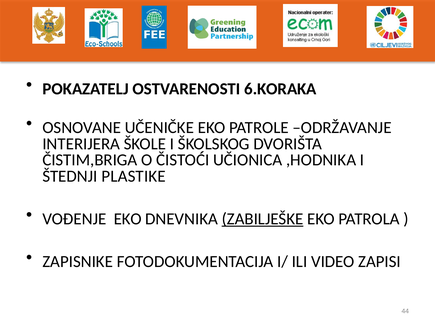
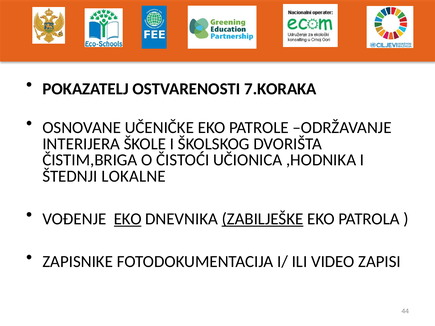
6.KORAKA: 6.KORAKA -> 7.KORAKA
PLASTIKE: PLASTIKE -> LOKALNE
EKO at (128, 219) underline: none -> present
